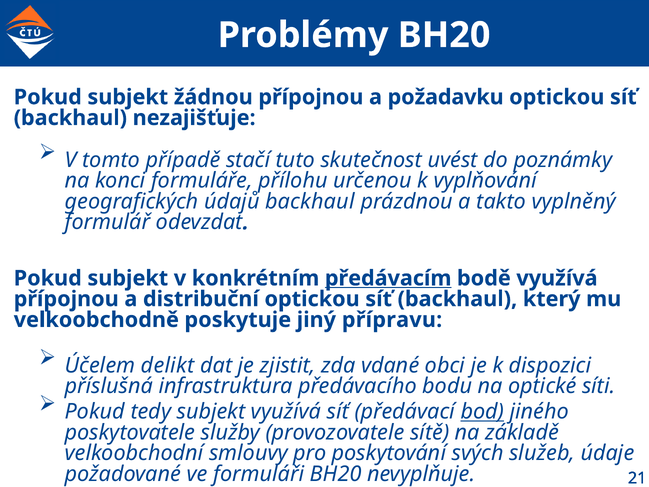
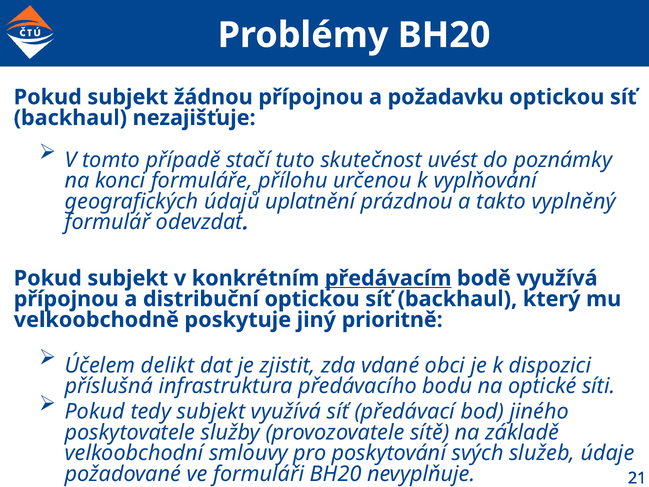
údajů backhaul: backhaul -> uplatnění
přípravu: přípravu -> prioritně
bod underline: present -> none
